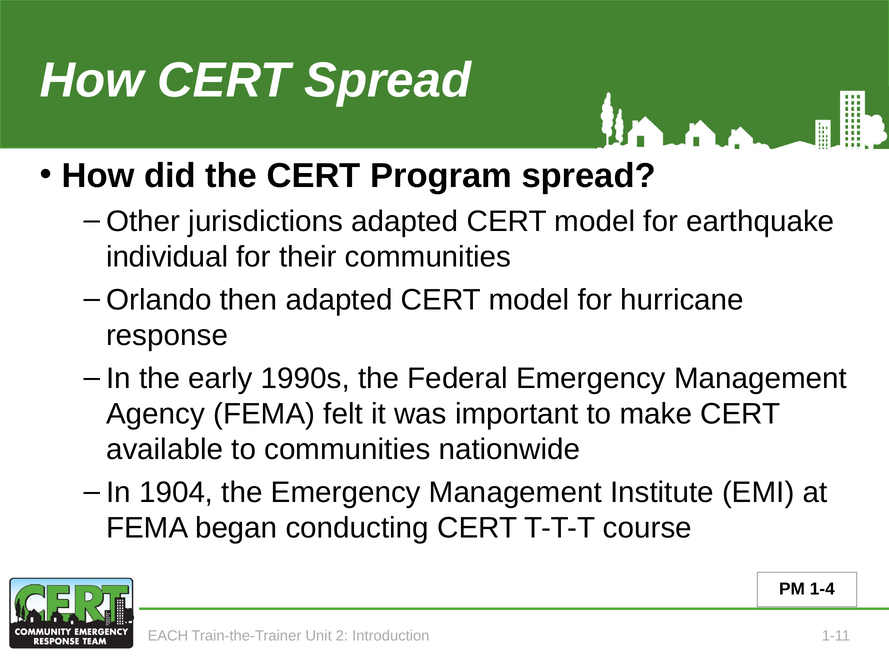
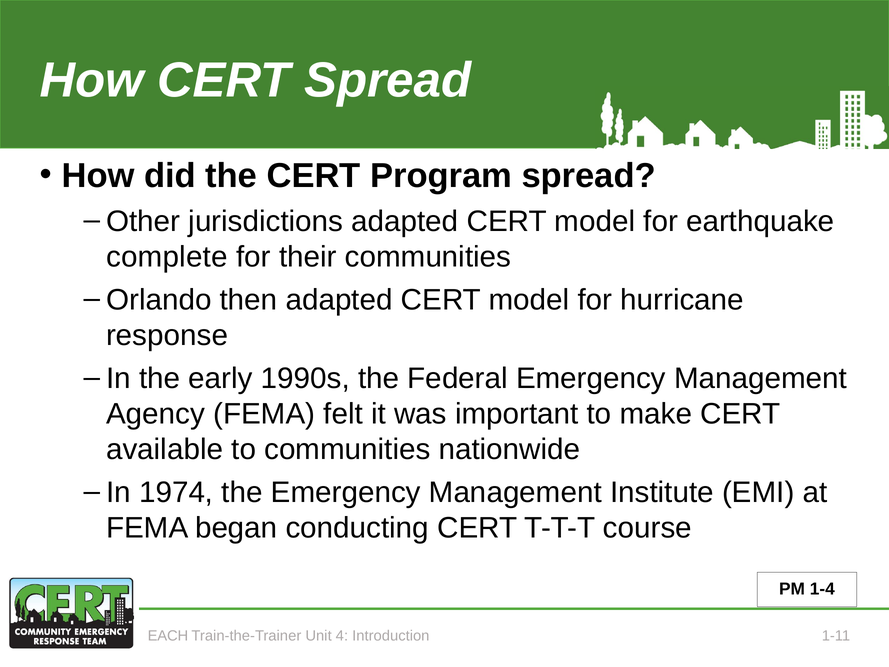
individual: individual -> complete
1904: 1904 -> 1974
2: 2 -> 4
